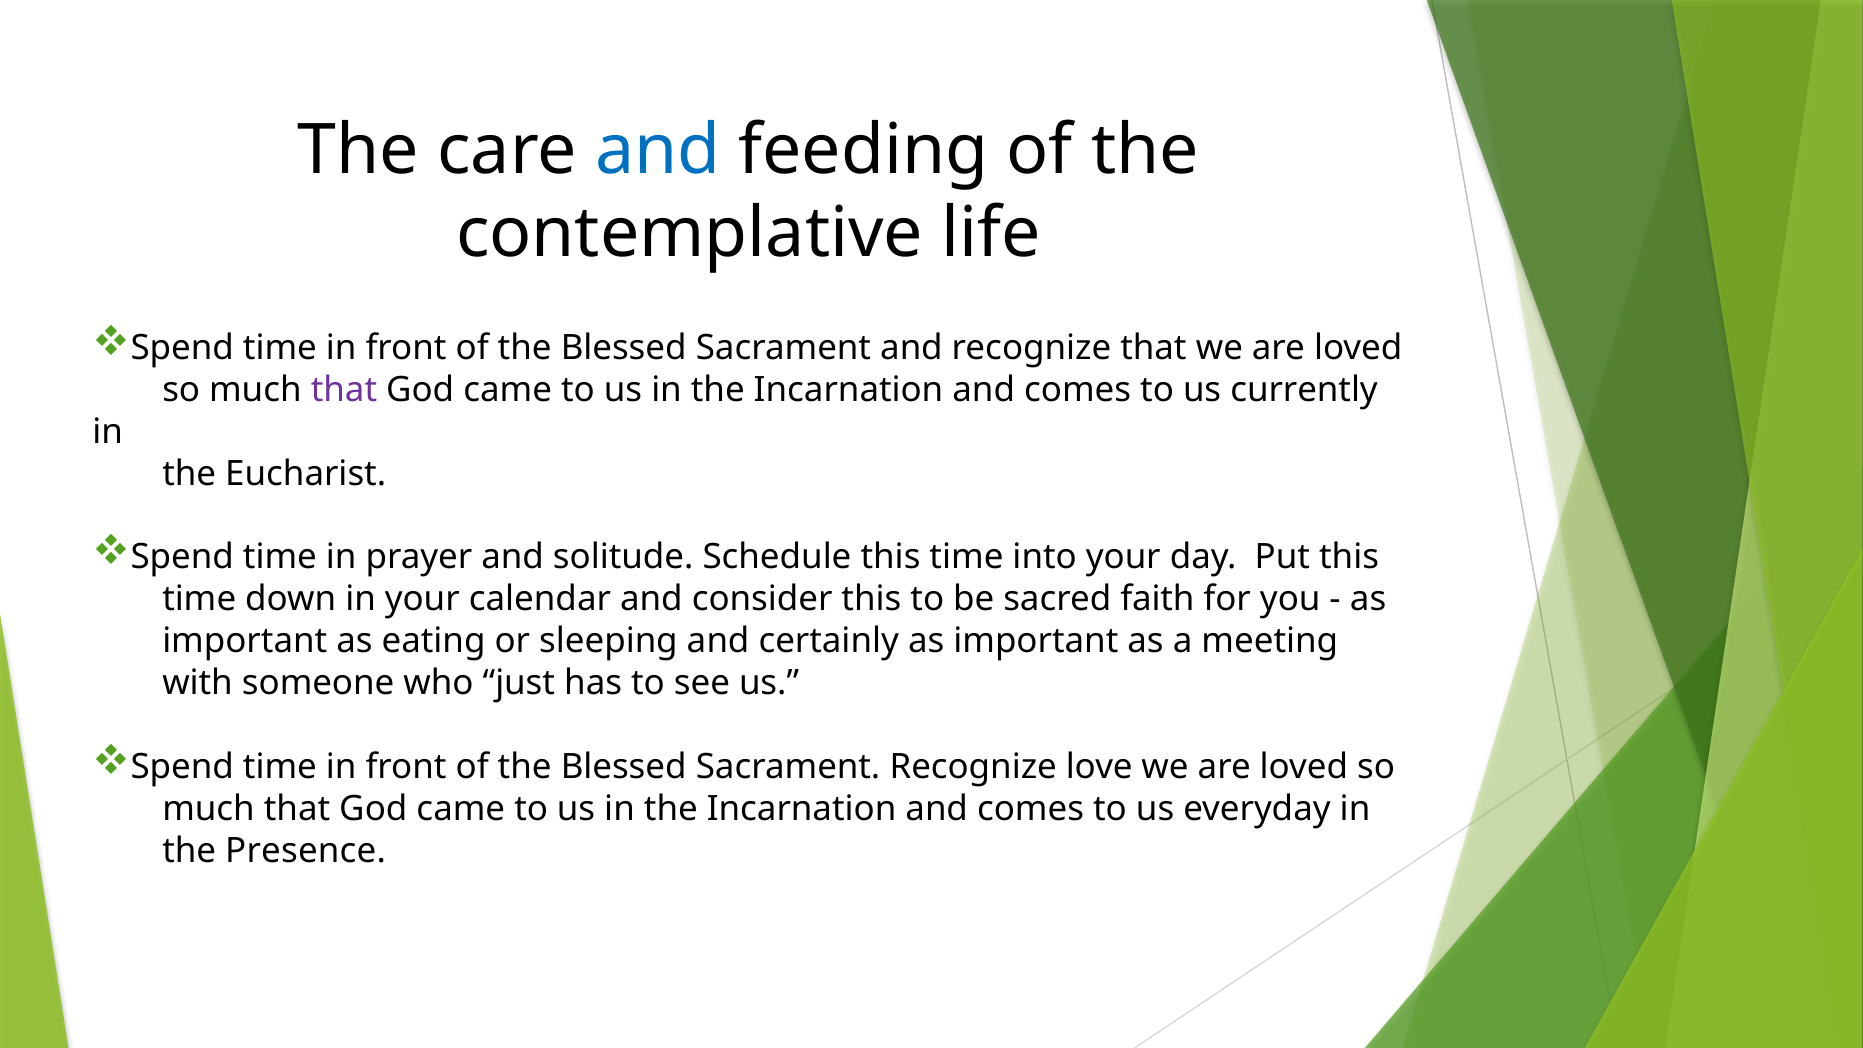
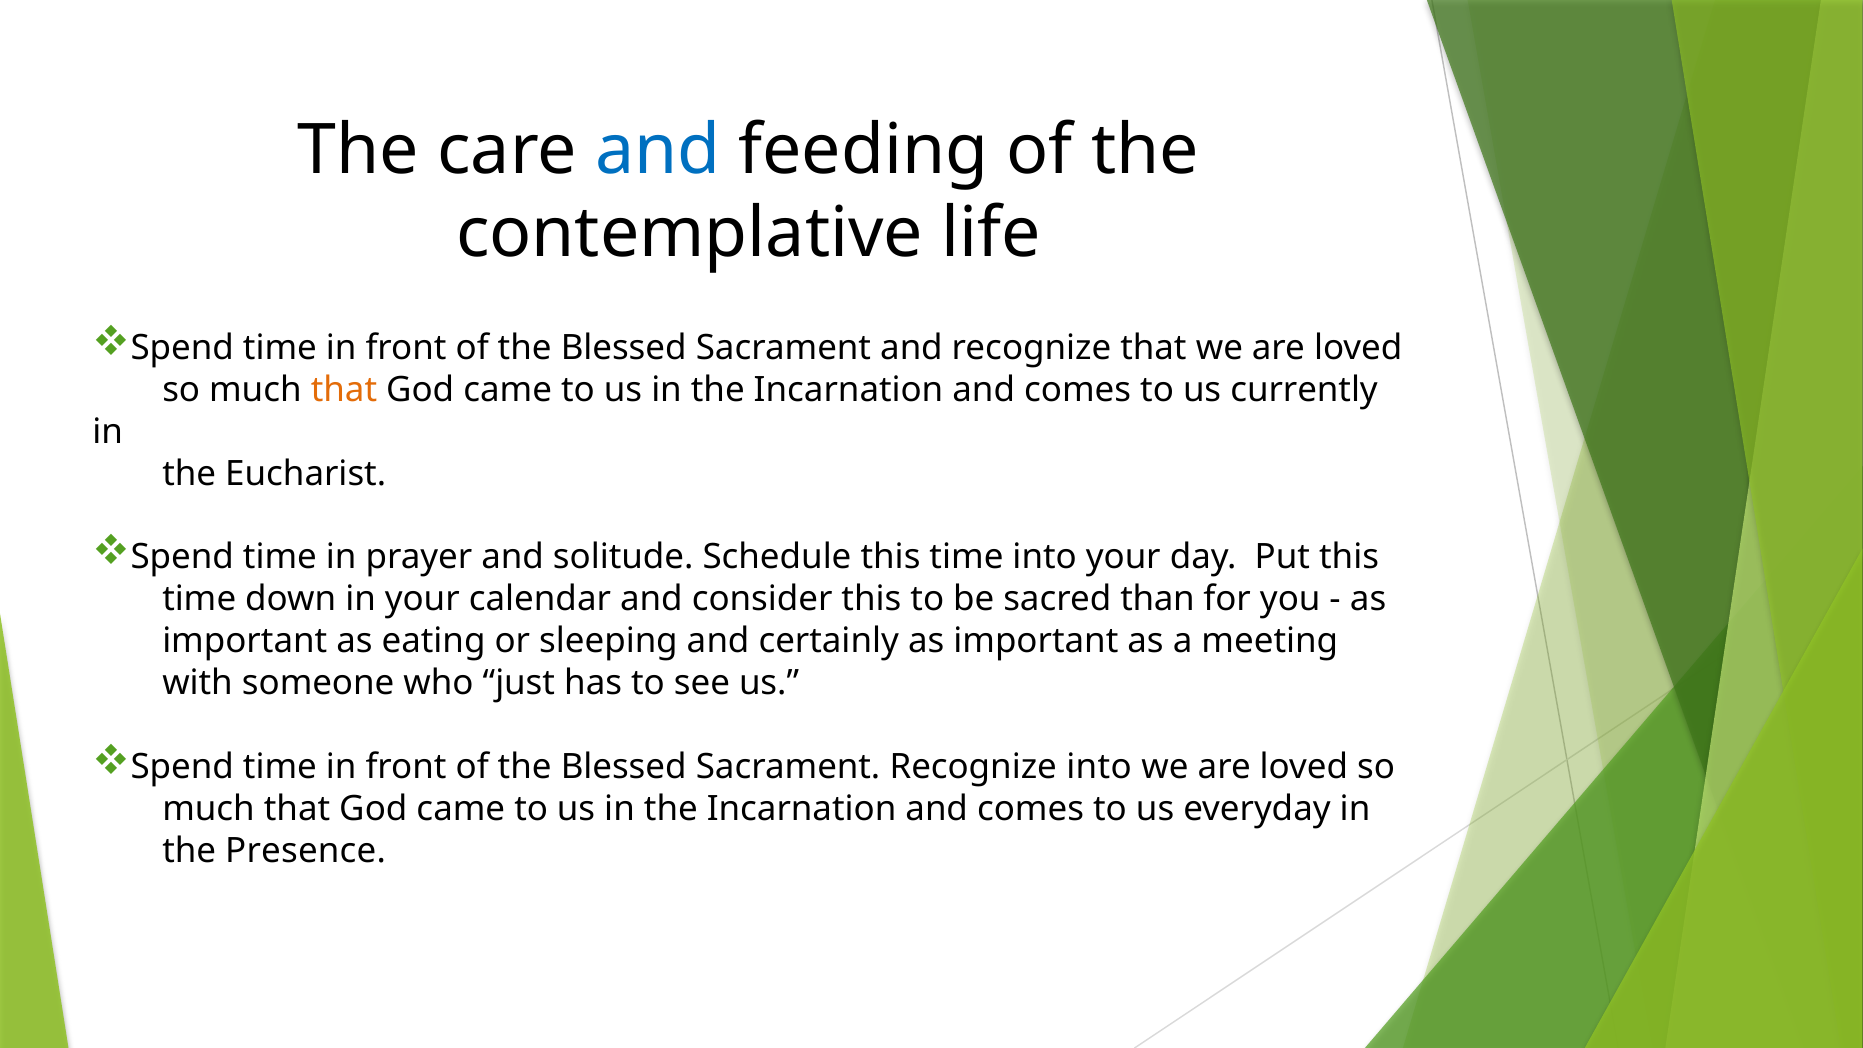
that at (344, 390) colour: purple -> orange
faith: faith -> than
Recognize love: love -> into
